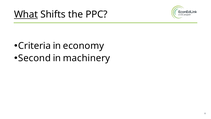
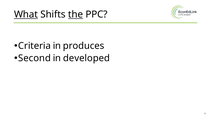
the underline: none -> present
economy: economy -> produces
machinery: machinery -> developed
